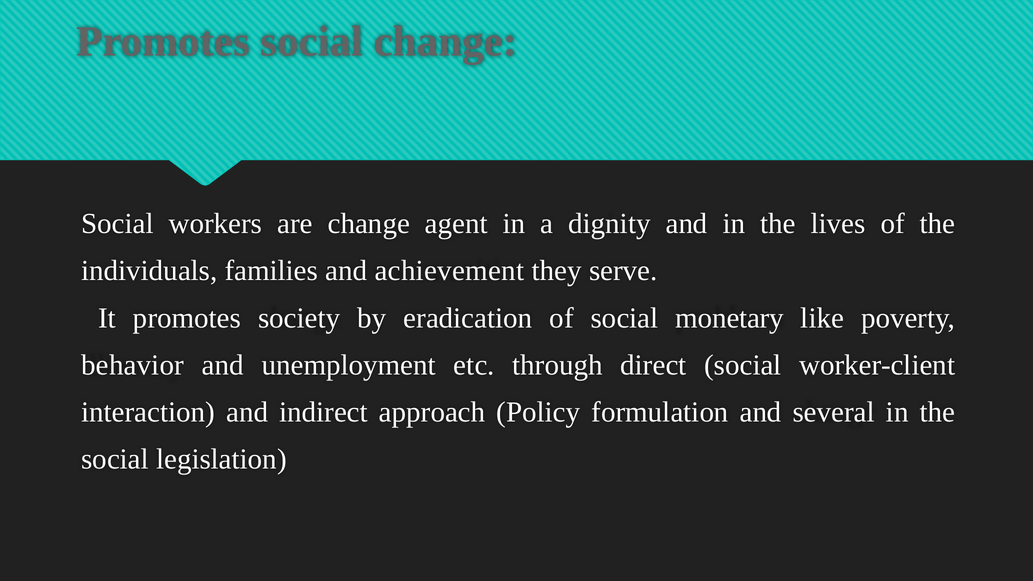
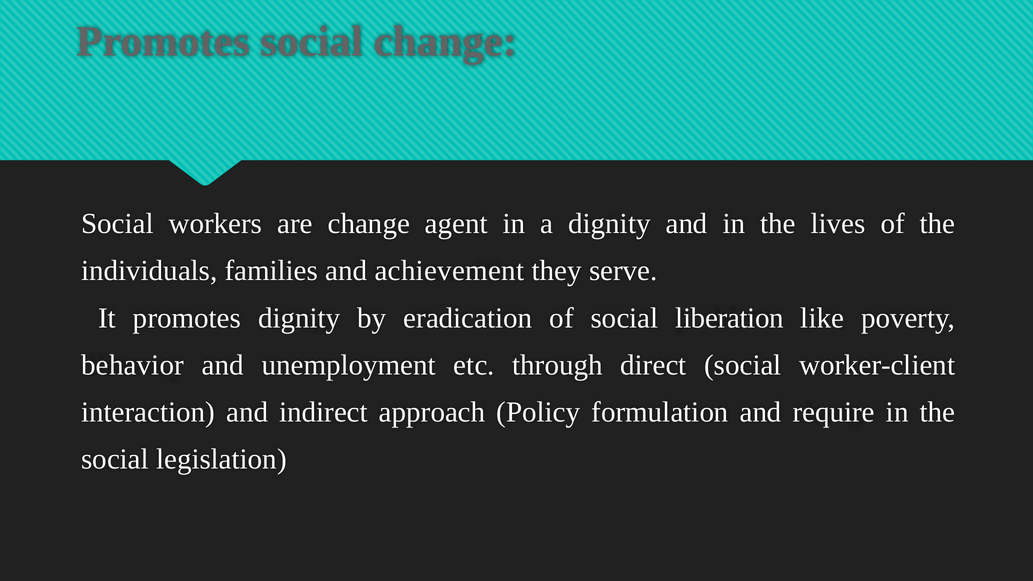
promotes society: society -> dignity
monetary: monetary -> liberation
several: several -> require
